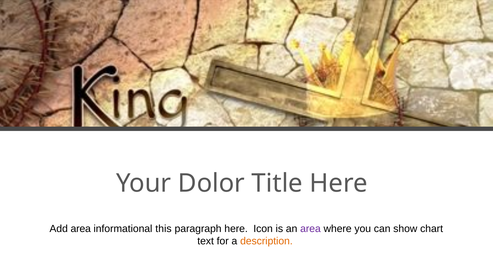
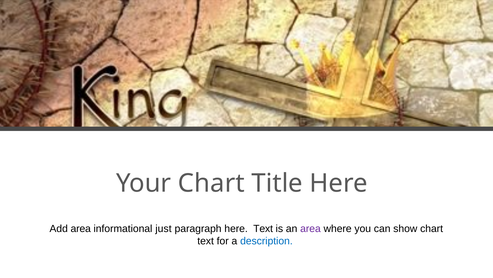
Your Dolor: Dolor -> Chart
this: this -> just
here Icon: Icon -> Text
description colour: orange -> blue
